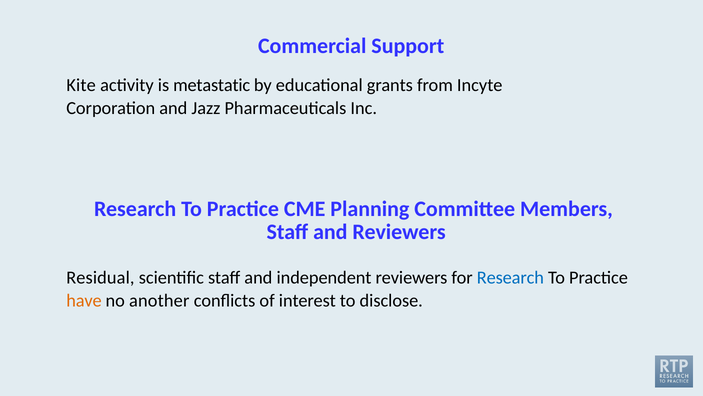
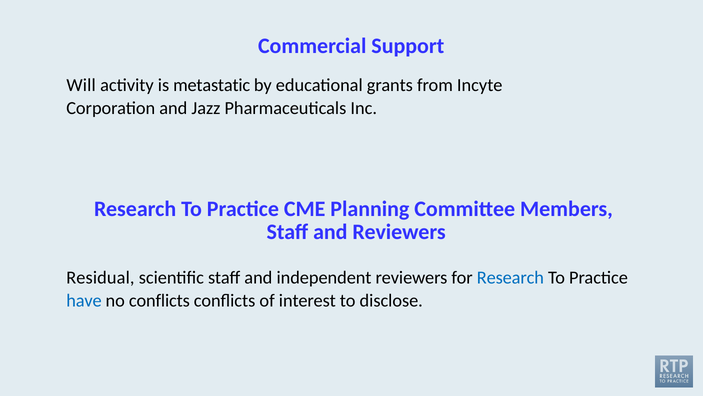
Kite: Kite -> Will
have colour: orange -> blue
no another: another -> conflicts
